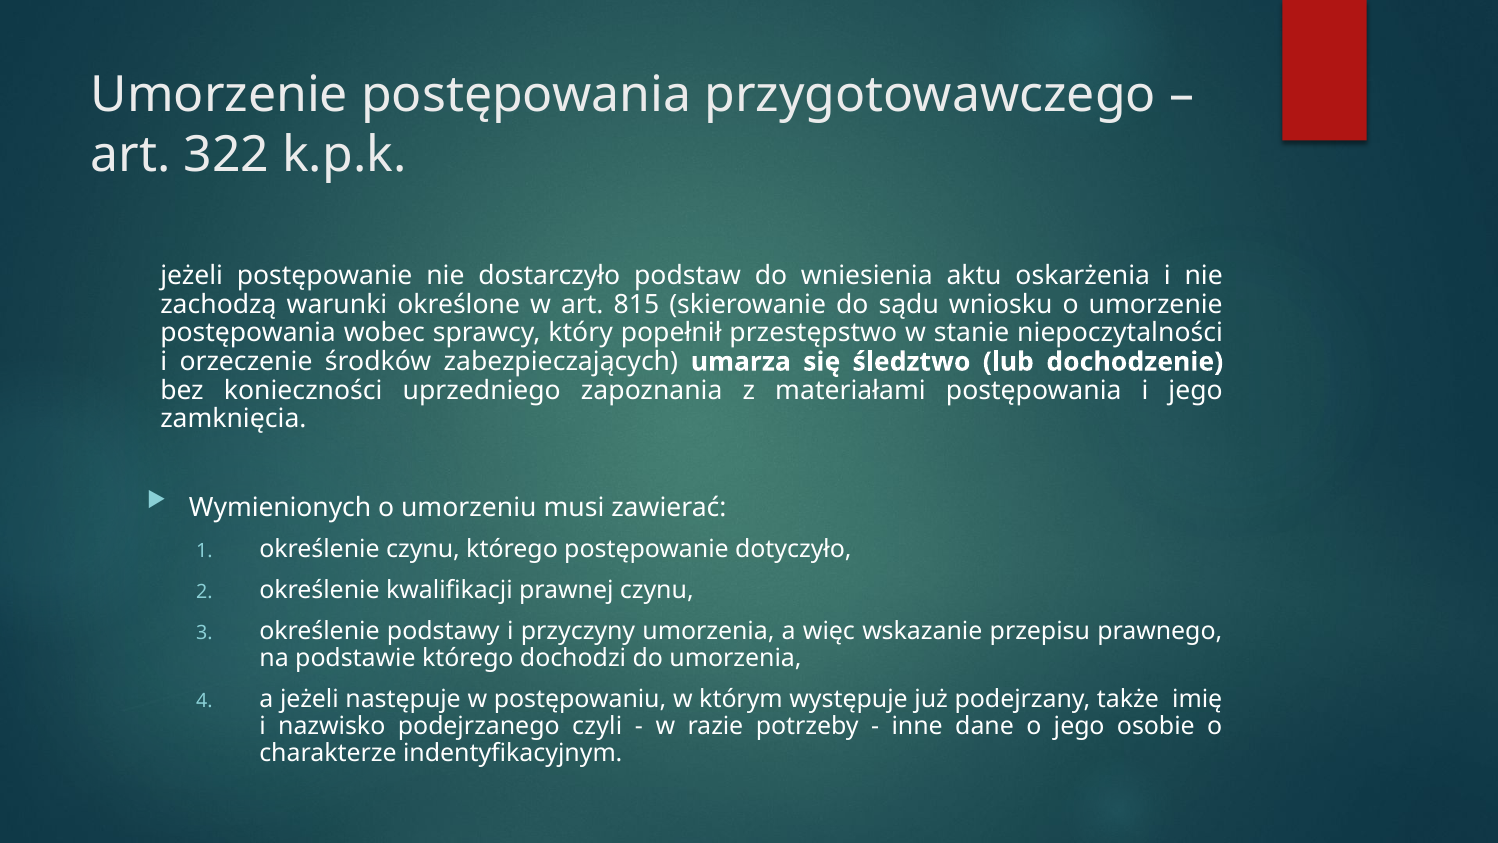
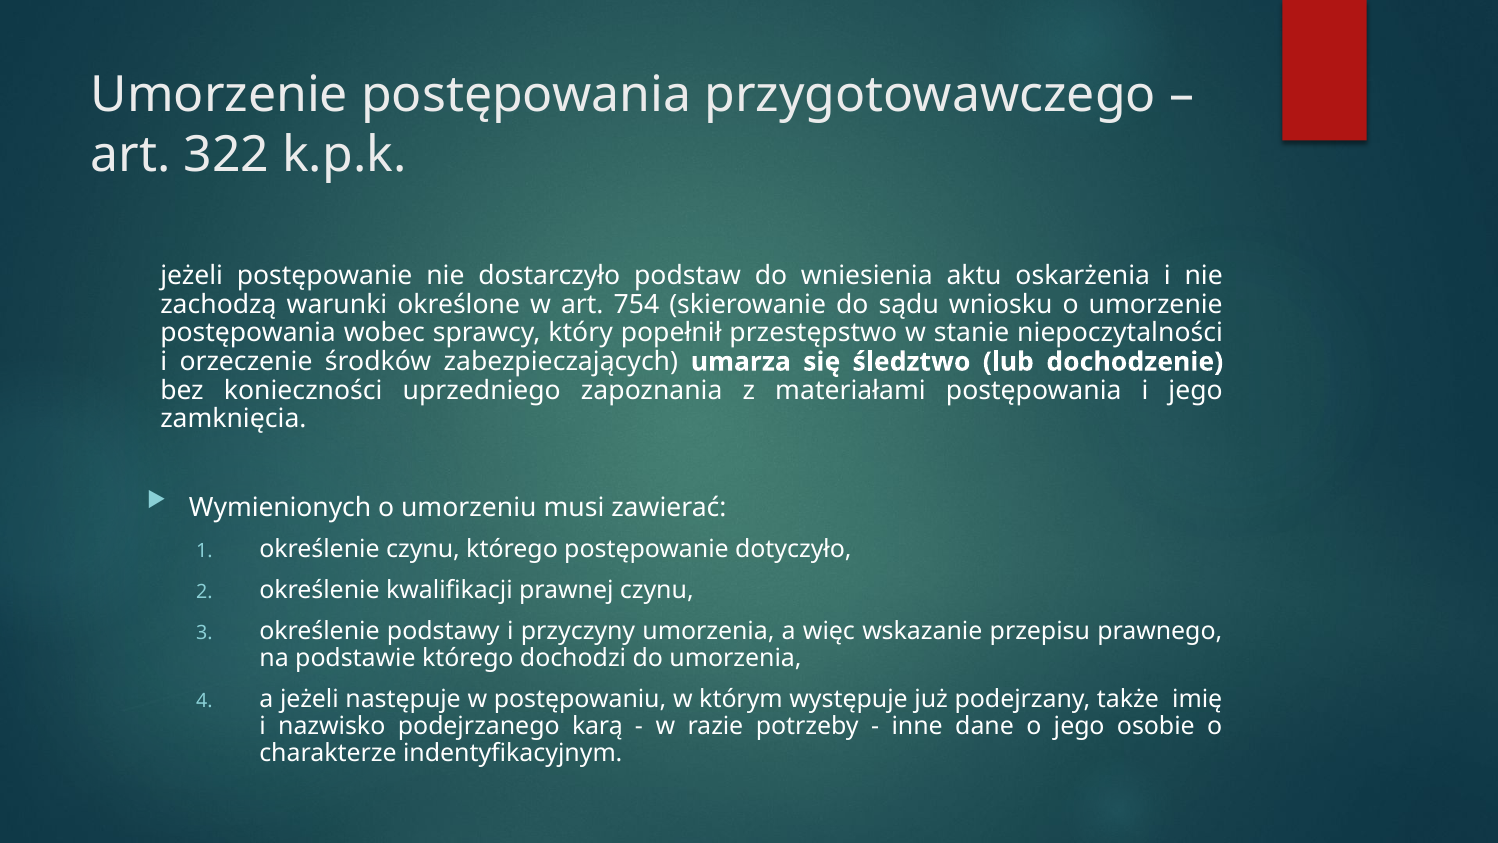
815: 815 -> 754
czyli: czyli -> karą
